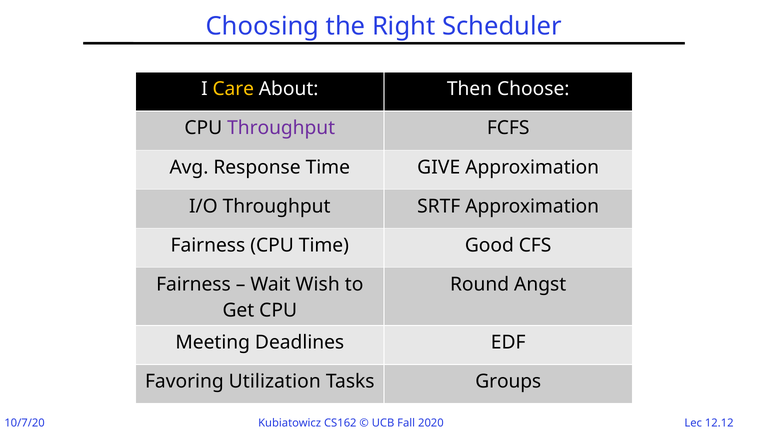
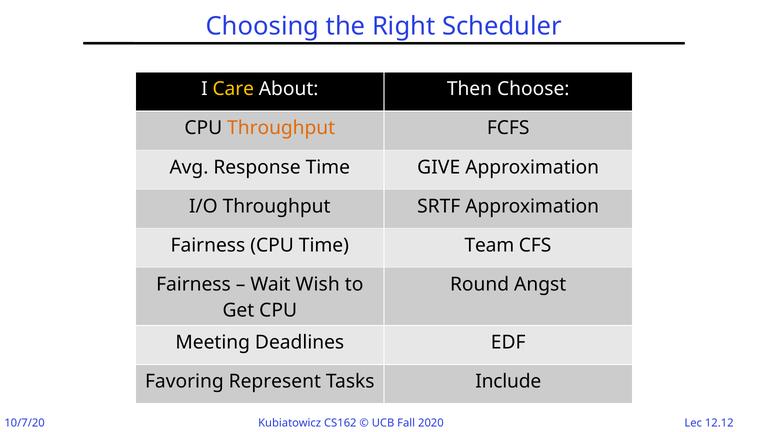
Throughput at (281, 128) colour: purple -> orange
Good: Good -> Team
Utilization: Utilization -> Represent
Groups: Groups -> Include
